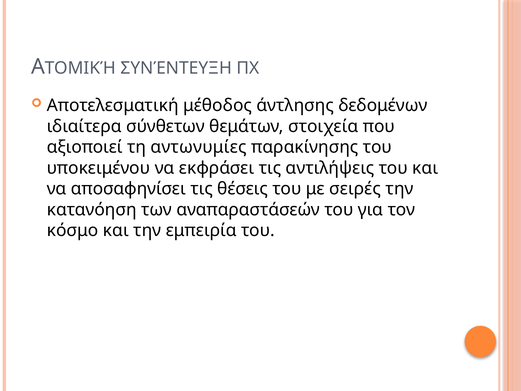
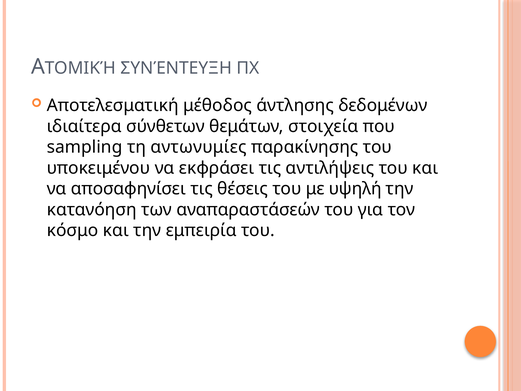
αξιοποιεί: αξιοποιεί -> sampling
σειρές: σειρές -> υψηλή
